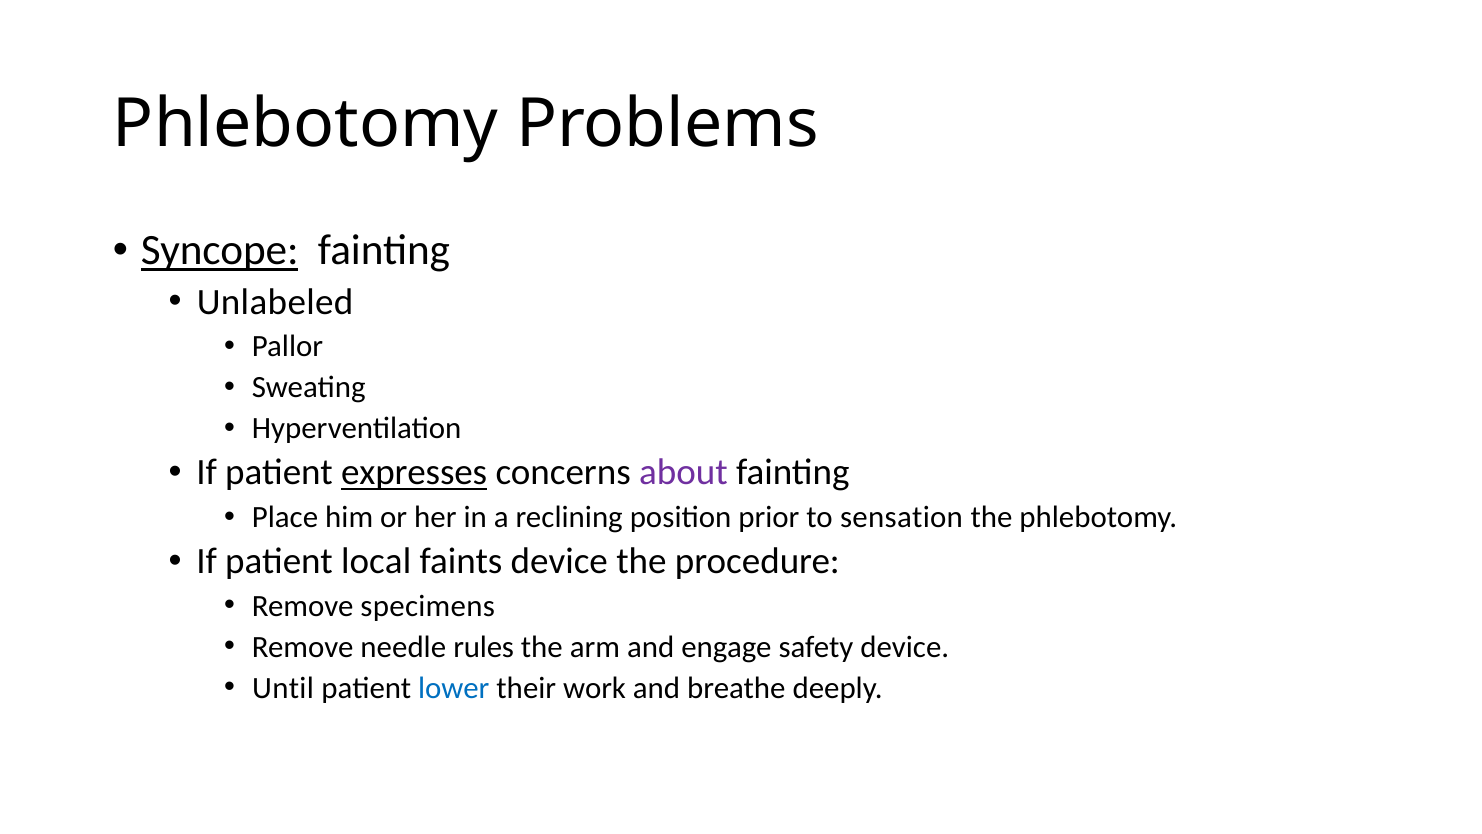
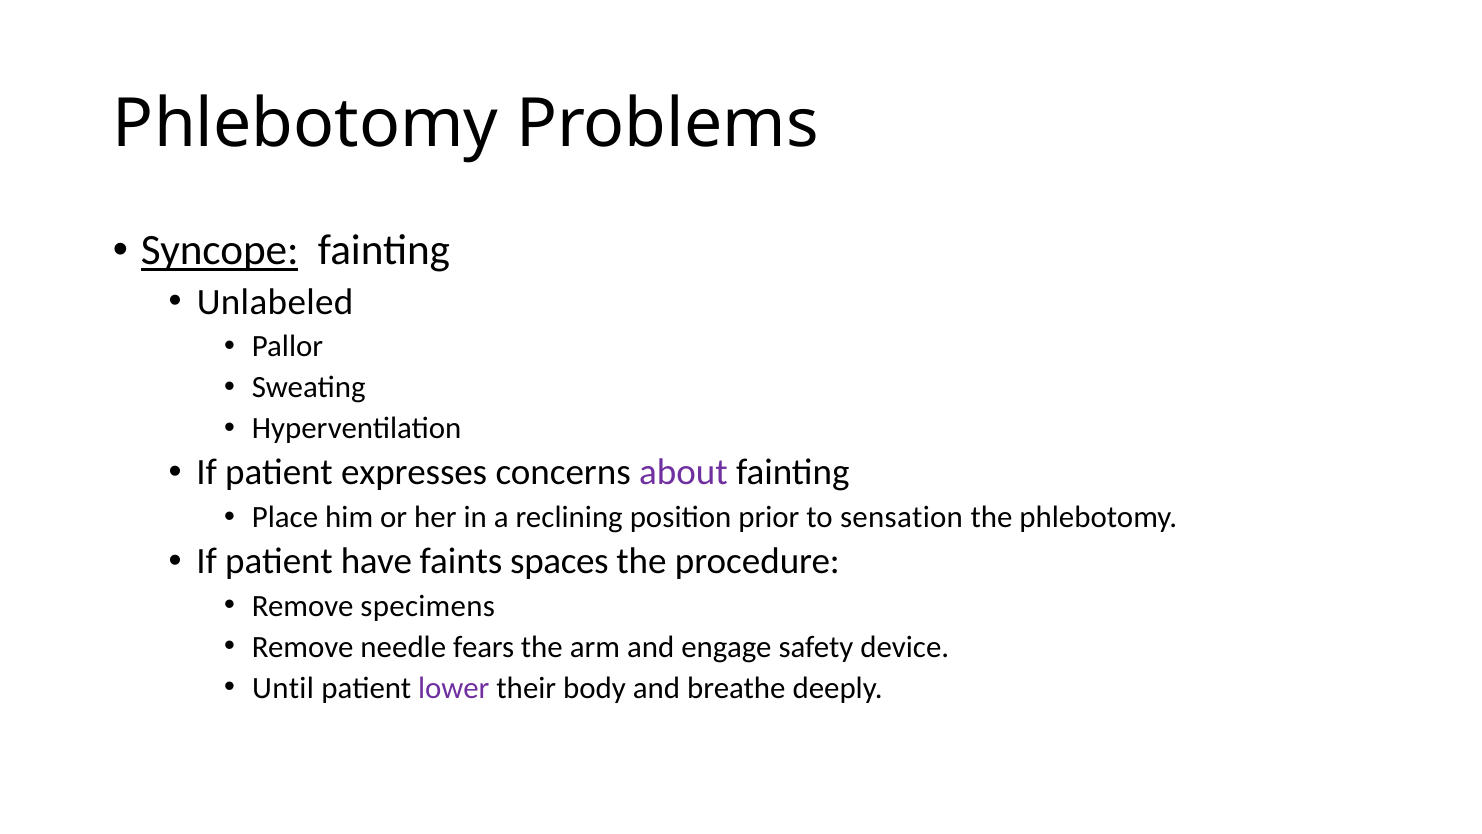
expresses underline: present -> none
local: local -> have
faints device: device -> spaces
rules: rules -> fears
lower colour: blue -> purple
work: work -> body
